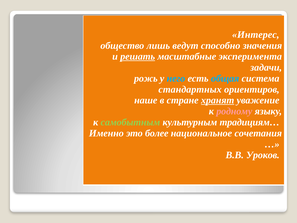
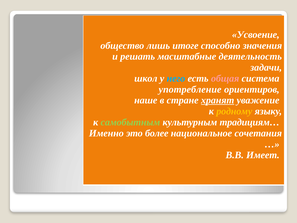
Интерес: Интерес -> Усвоение
ведут: ведут -> итоге
решать underline: present -> none
эксперимента: эксперимента -> деятельность
рожь: рожь -> школ
общая colour: light blue -> pink
стандартных: стандартных -> употребление
родному colour: pink -> yellow
Уроков: Уроков -> Имеет
